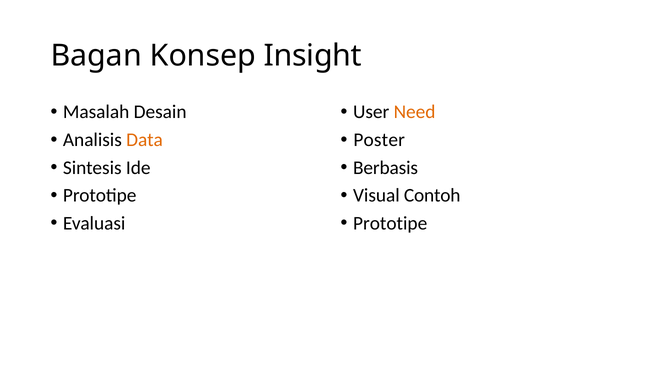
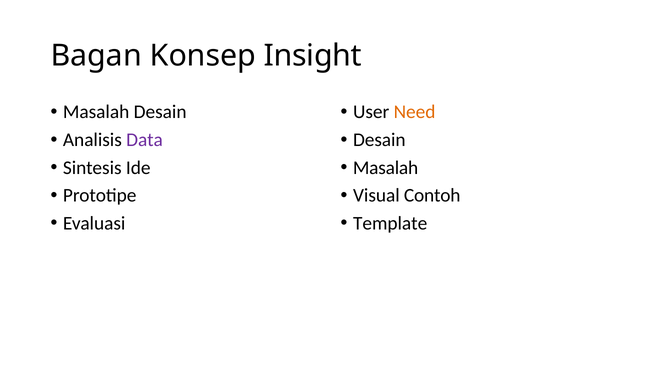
Data colour: orange -> purple
Poster at (379, 140): Poster -> Desain
Berbasis at (386, 168): Berbasis -> Masalah
Prototipe at (390, 223): Prototipe -> Template
